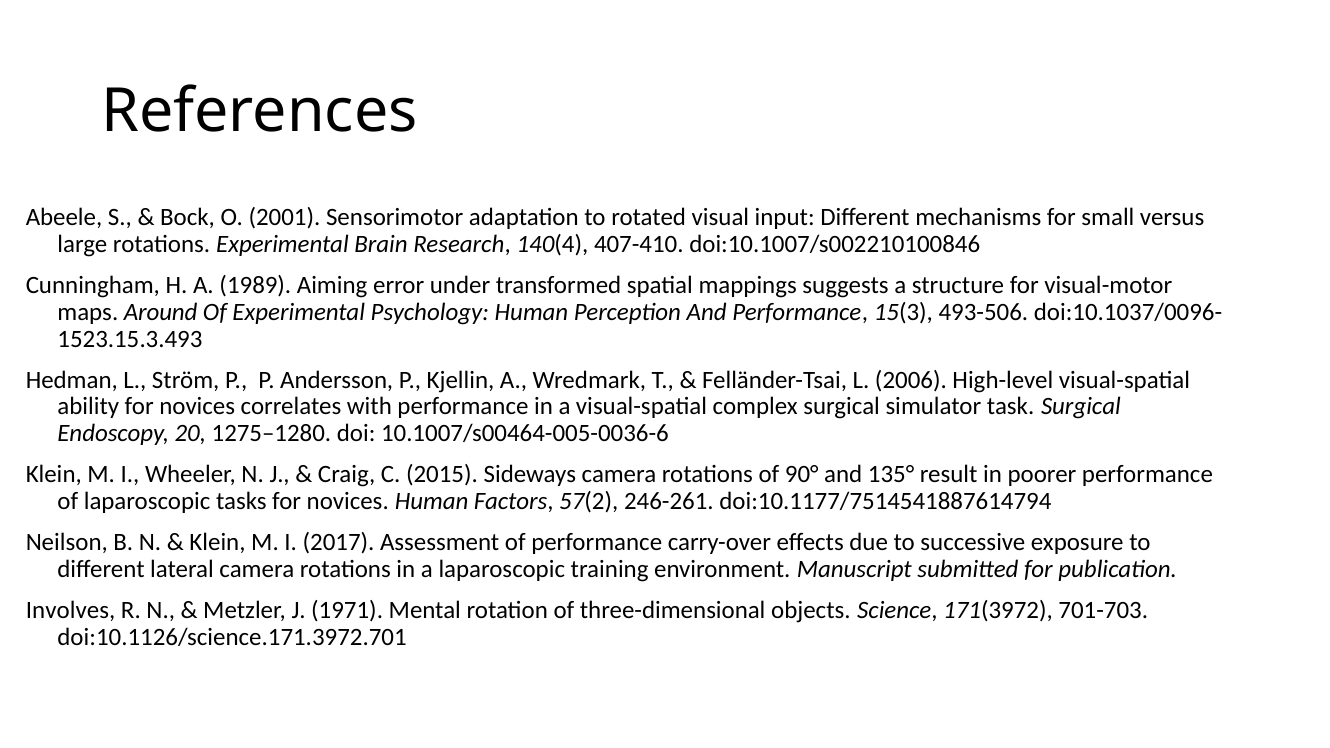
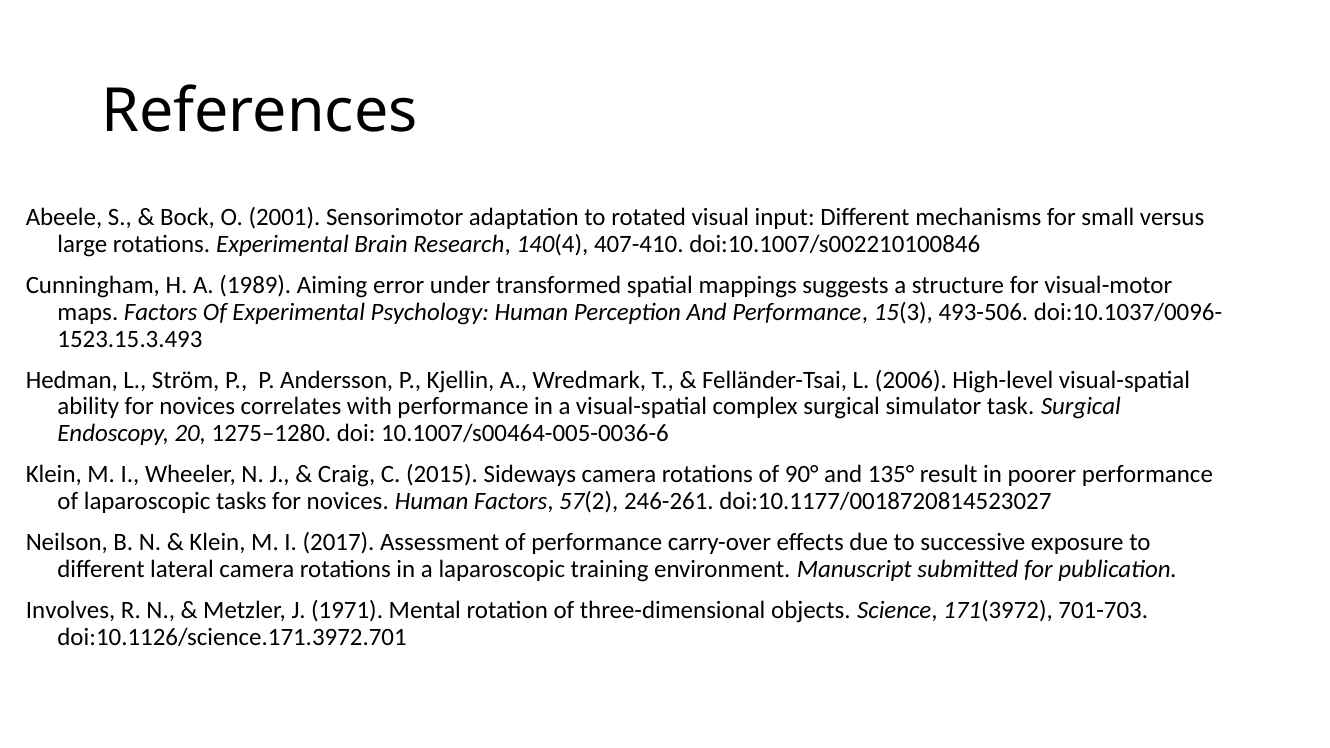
maps Around: Around -> Factors
doi:10.1177/7514541887614794: doi:10.1177/7514541887614794 -> doi:10.1177/0018720814523027
